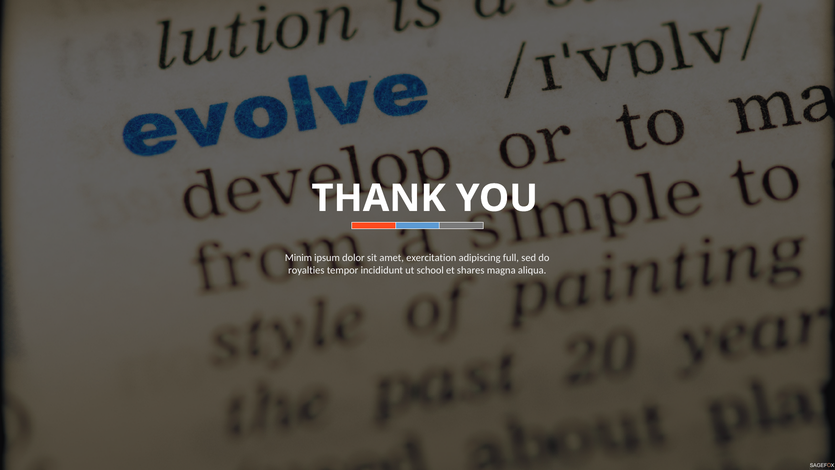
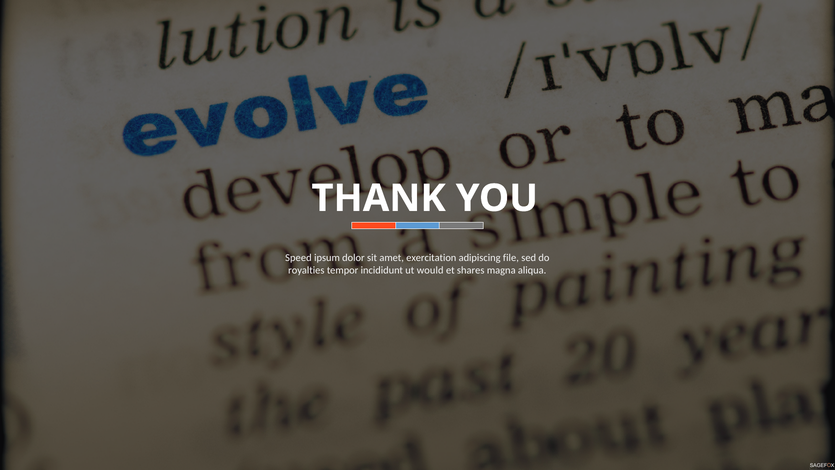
Minim: Minim -> Speed
full: full -> file
school: school -> would
